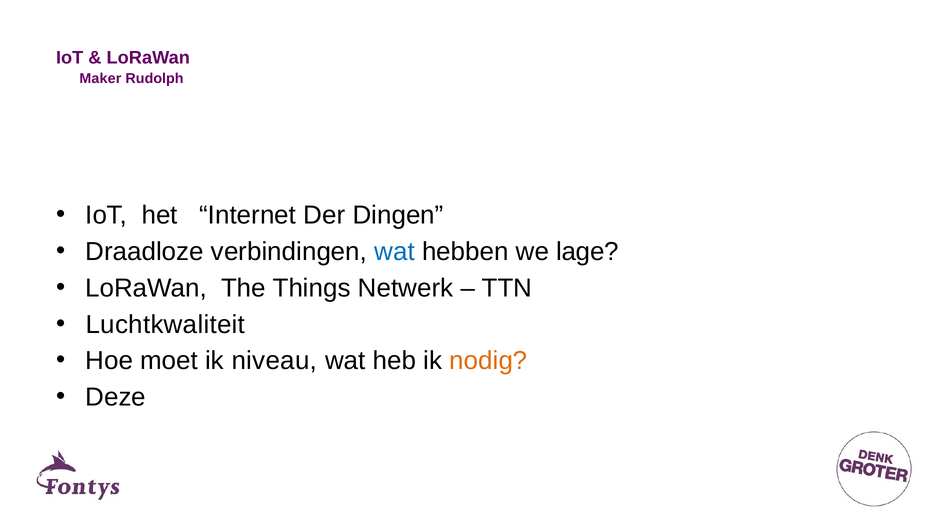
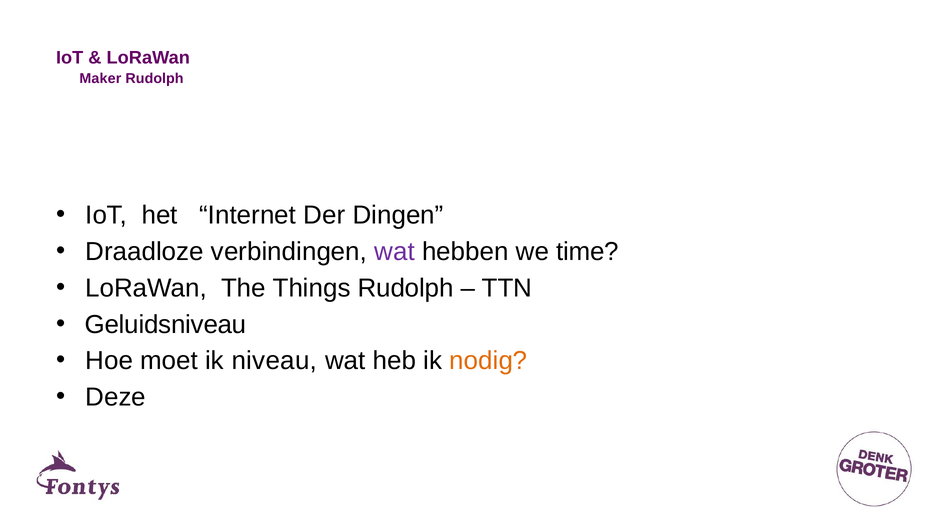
wat at (394, 252) colour: blue -> purple
lage: lage -> time
Things Netwerk: Netwerk -> Rudolph
Luchtkwaliteit: Luchtkwaliteit -> Geluidsniveau
